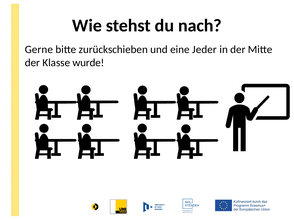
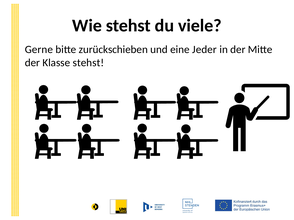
nach: nach -> viele
Klasse wurde: wurde -> stehst
